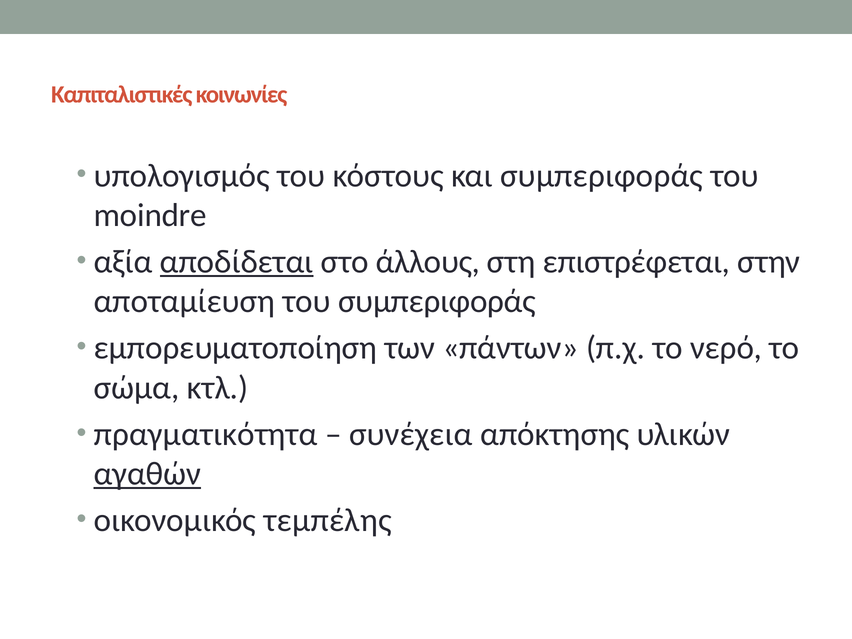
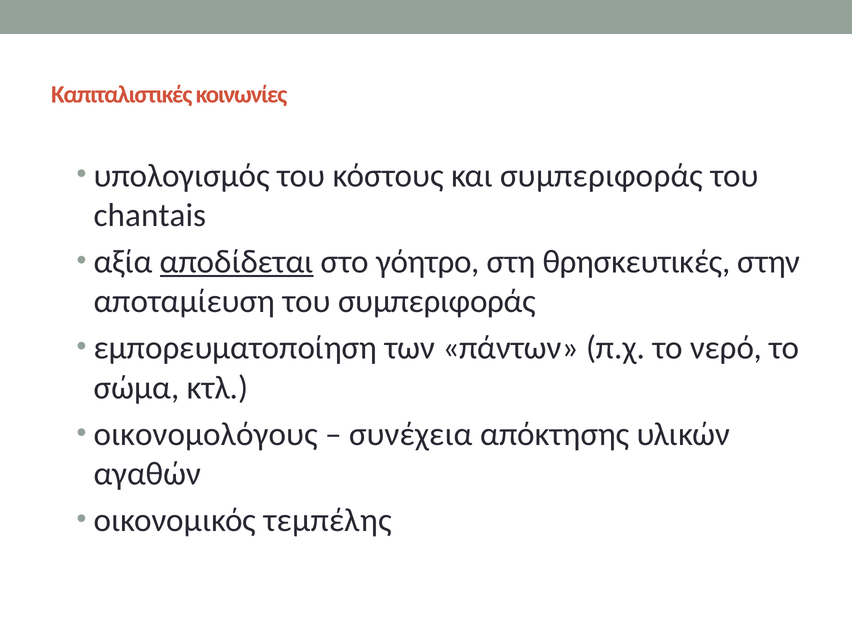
moindre: moindre -> chantais
άλλους: άλλους -> γόητρο
επιστρέφεται: επιστρέφεται -> θρησκευτικές
πραγματικότητα: πραγματικότητα -> οικονομολόγους
αγαθών underline: present -> none
